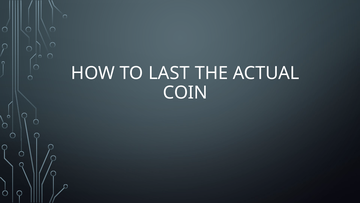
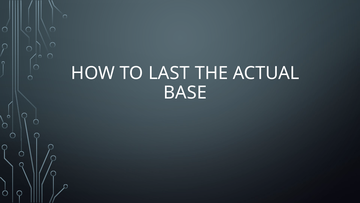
COIN: COIN -> BASE
